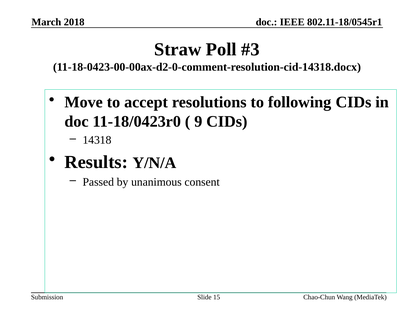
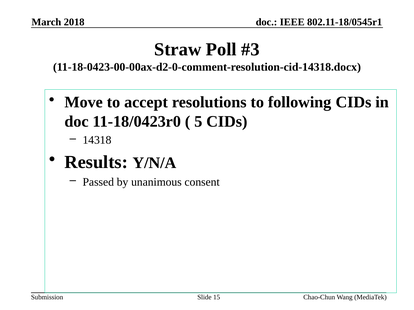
9: 9 -> 5
